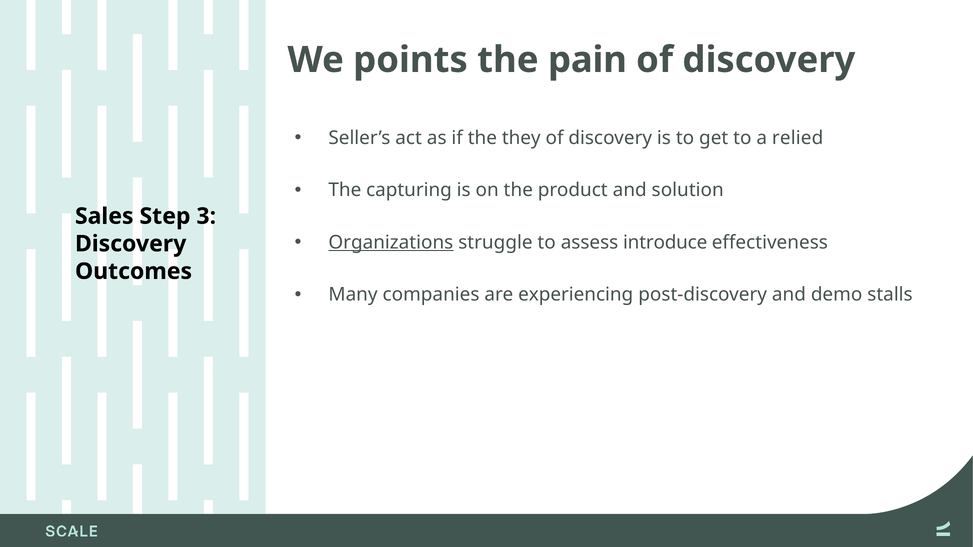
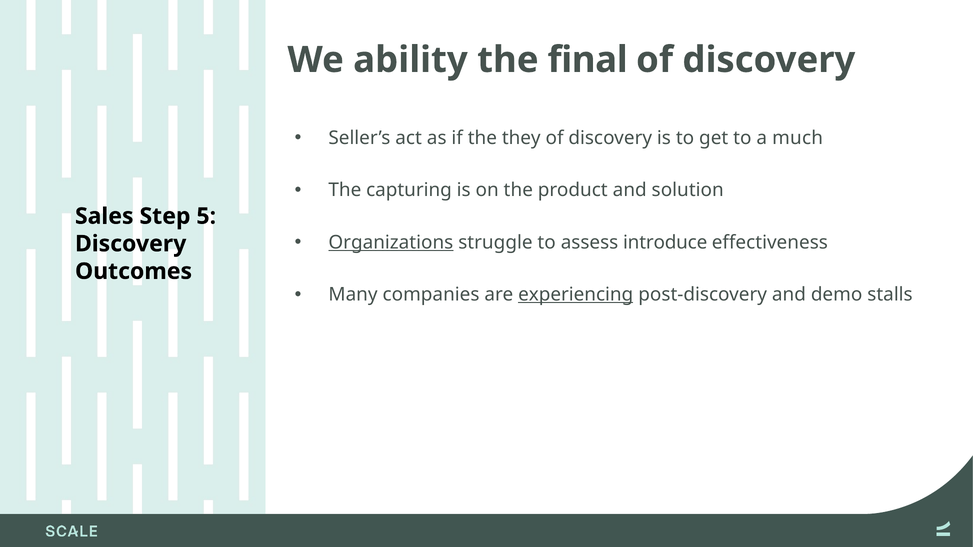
points: points -> ability
pain: pain -> final
relied: relied -> much
3: 3 -> 5
experiencing underline: none -> present
